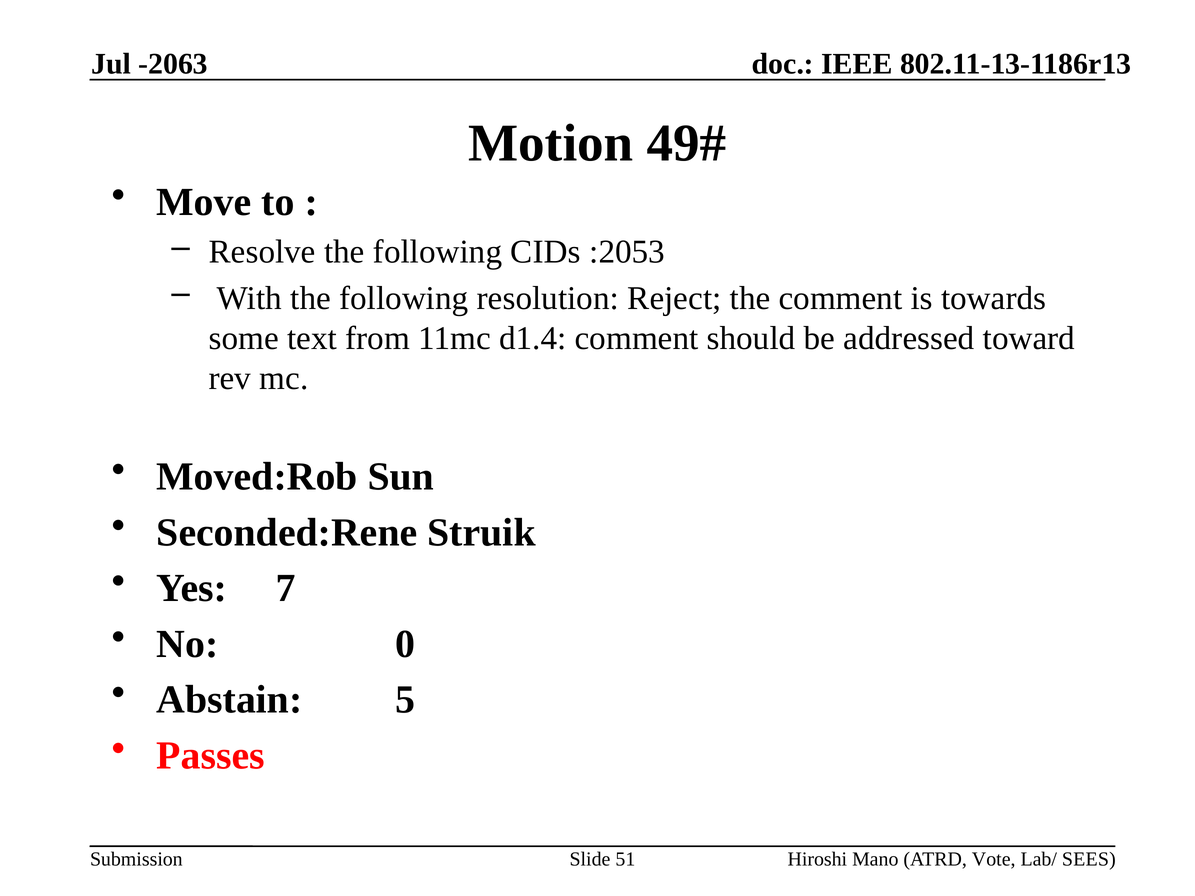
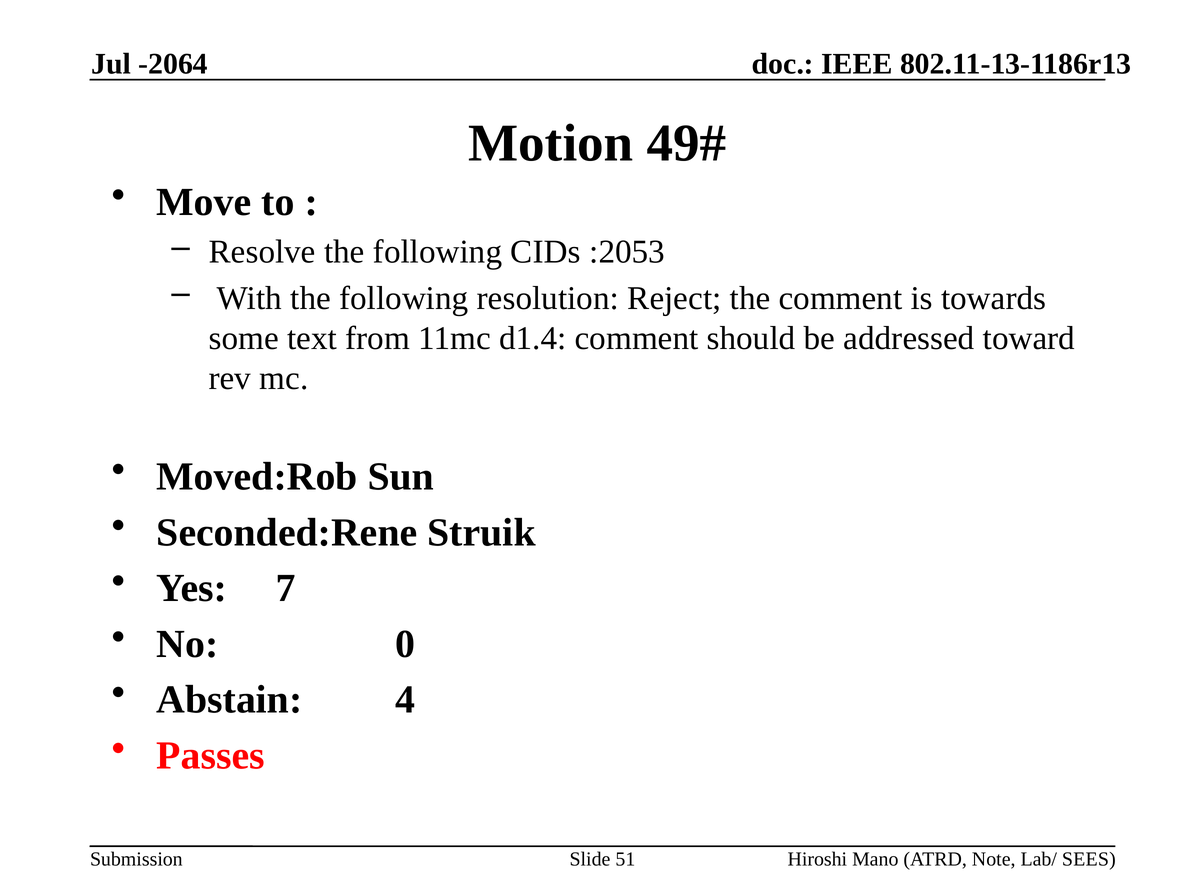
-2063: -2063 -> -2064
5: 5 -> 4
Vote: Vote -> Note
